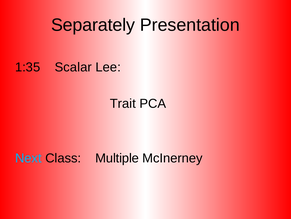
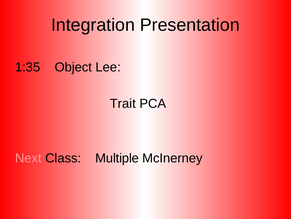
Separately: Separately -> Integration
Scalar: Scalar -> Object
Next colour: light blue -> pink
